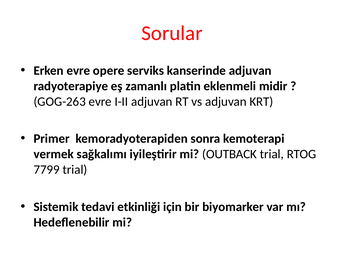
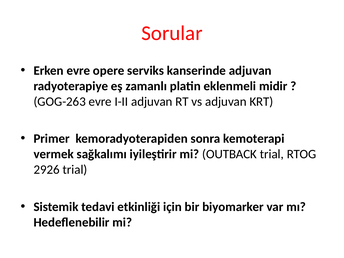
7799: 7799 -> 2926
